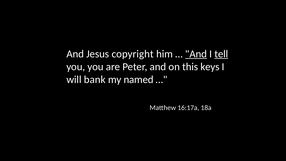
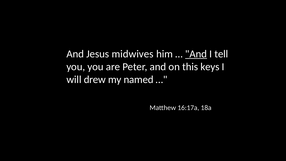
copyright: copyright -> midwives
tell underline: present -> none
bank: bank -> drew
